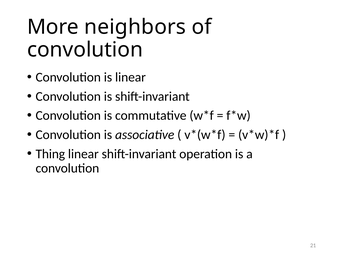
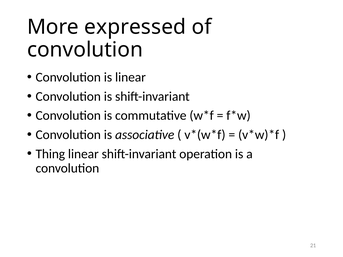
neighbors: neighbors -> expressed
